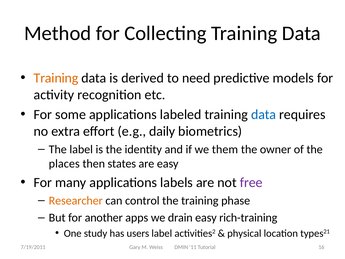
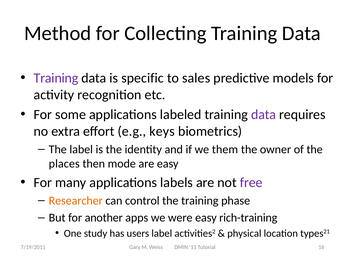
Training at (56, 78) colour: orange -> purple
derived: derived -> specific
need: need -> sales
data at (264, 114) colour: blue -> purple
daily: daily -> keys
states: states -> mode
drain: drain -> were
